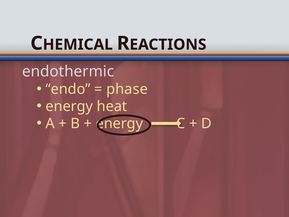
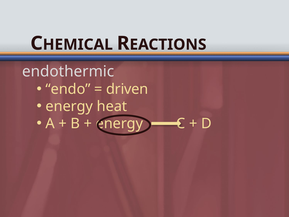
phase: phase -> driven
